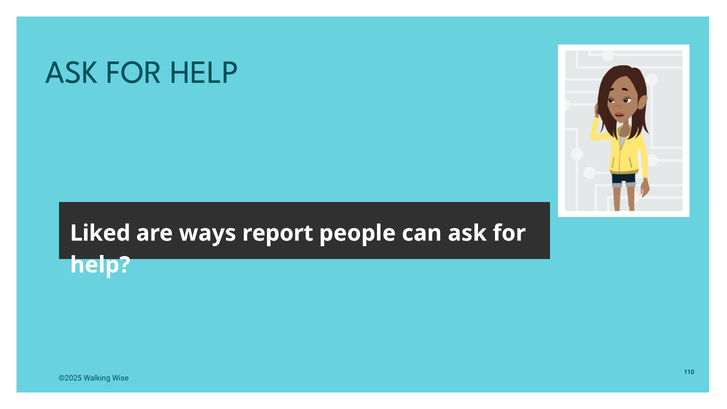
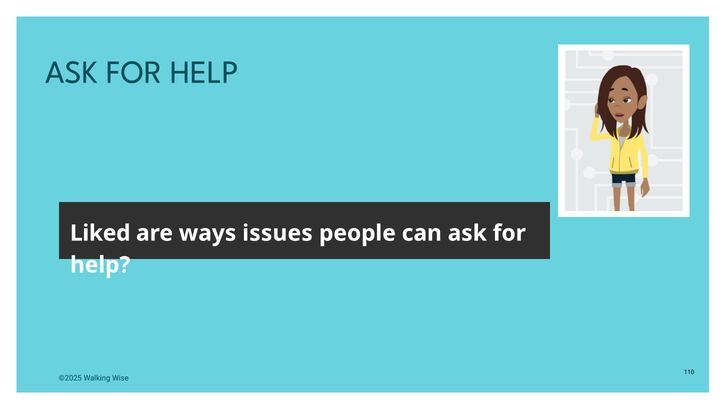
report: report -> issues
